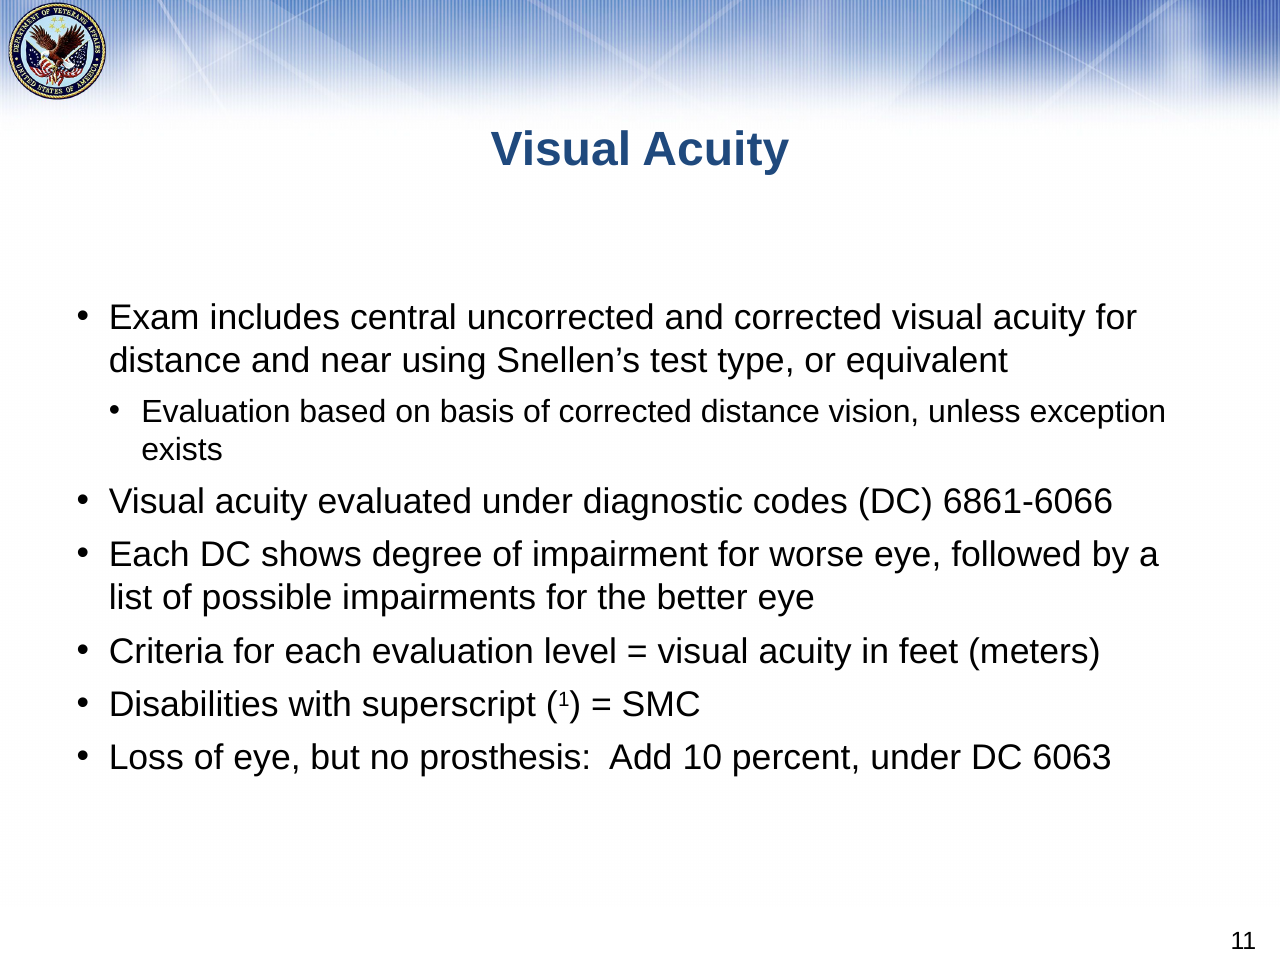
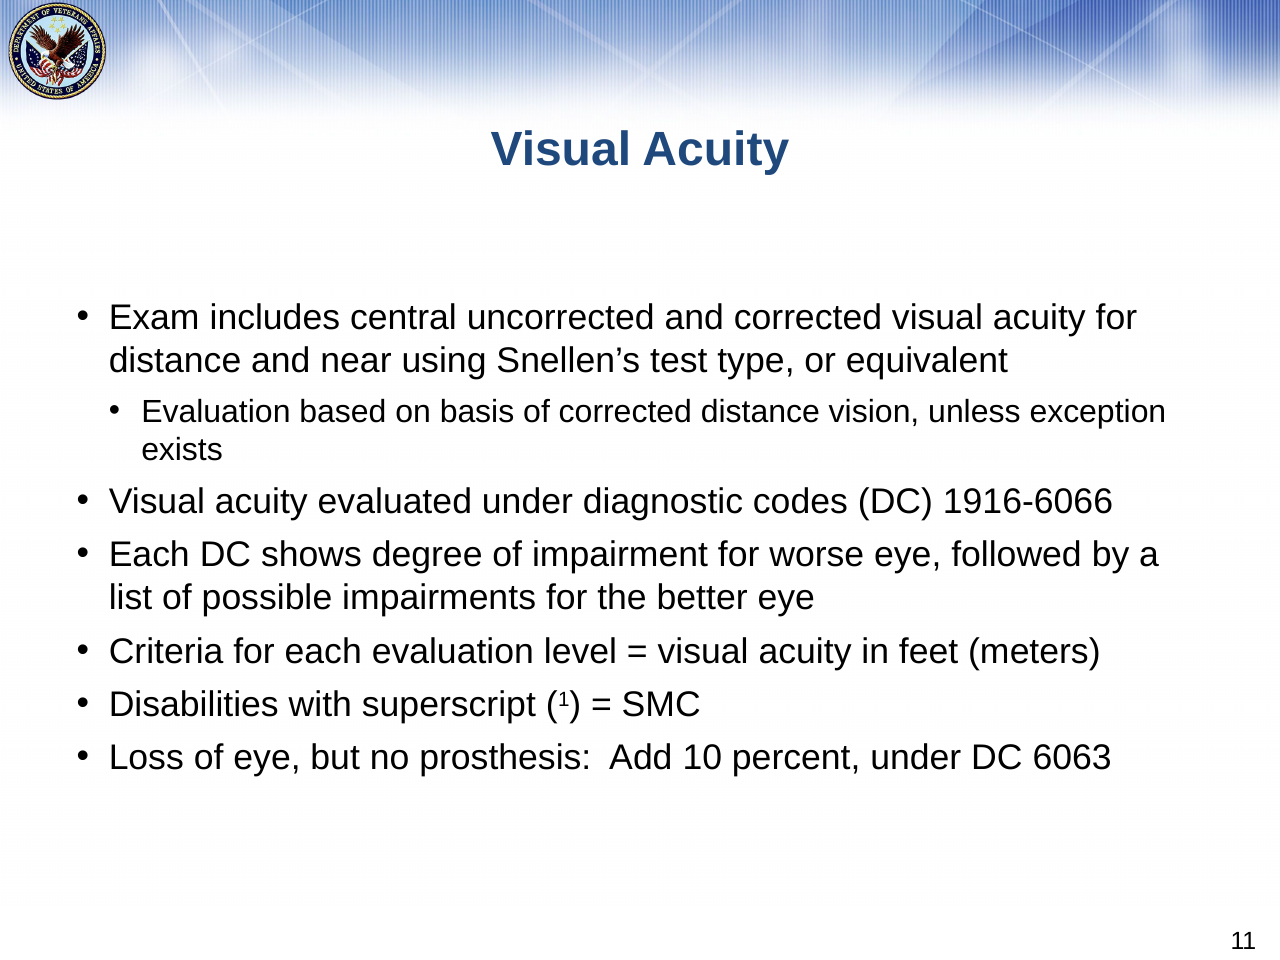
6861-6066: 6861-6066 -> 1916-6066
